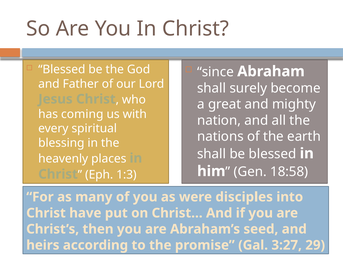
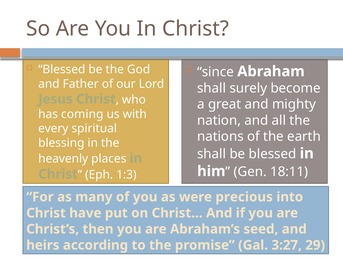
18:58: 18:58 -> 18:11
disciples: disciples -> precious
